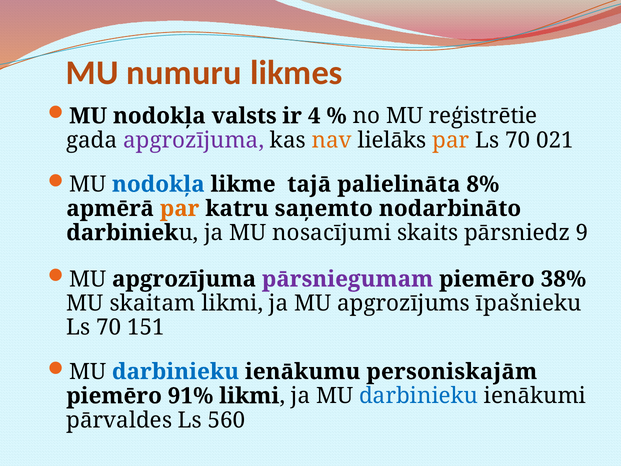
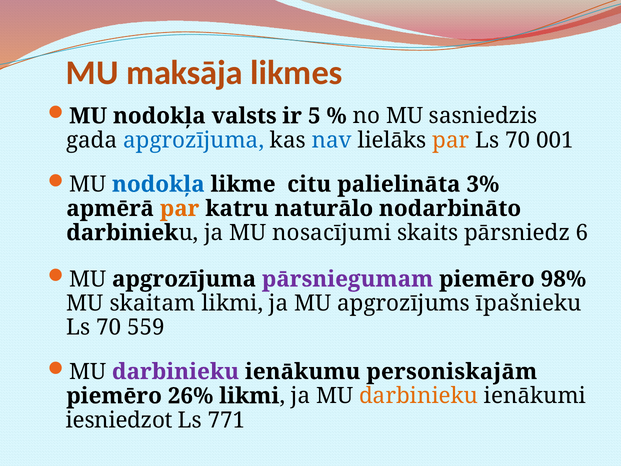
numuru: numuru -> maksāja
4: 4 -> 5
reģistrētie: reģistrētie -> sasniedzis
apgrozījuma at (194, 140) colour: purple -> blue
nav colour: orange -> blue
021: 021 -> 001
tajā: tajā -> citu
8%: 8% -> 3%
saņemto: saņemto -> naturālo
9: 9 -> 6
38%: 38% -> 98%
151: 151 -> 559
darbinieku at (176, 372) colour: blue -> purple
91%: 91% -> 26%
darbinieku at (419, 396) colour: blue -> orange
pārvaldes: pārvaldes -> iesniedzot
560: 560 -> 771
